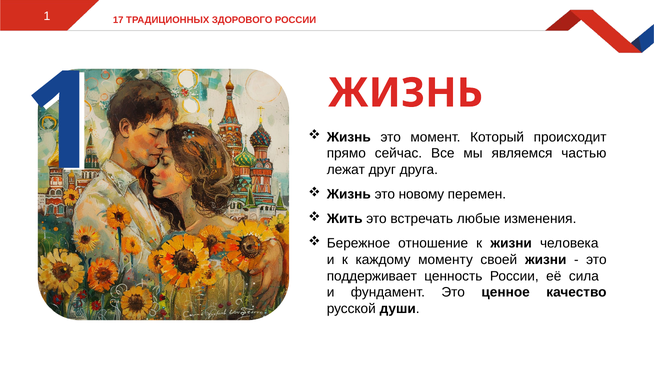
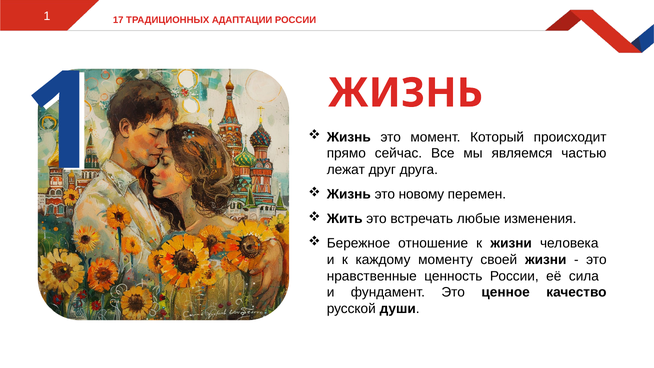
ЗДОРОВОГО: ЗДОРОВОГО -> АДАПТАЦИИ
поддерживает: поддерживает -> нравственные
